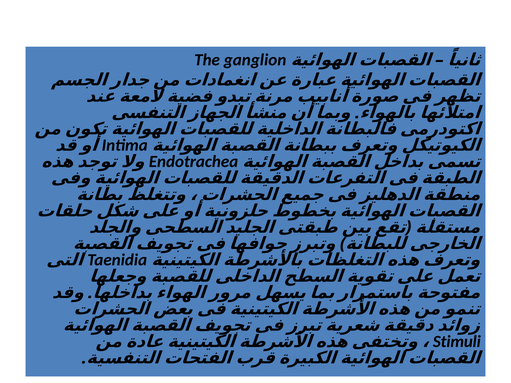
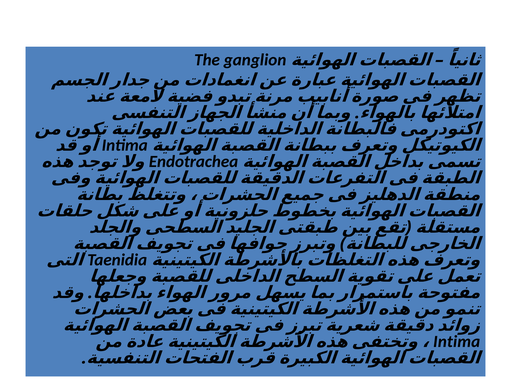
Stimuli at (457, 342): Stimuli -> Intima
